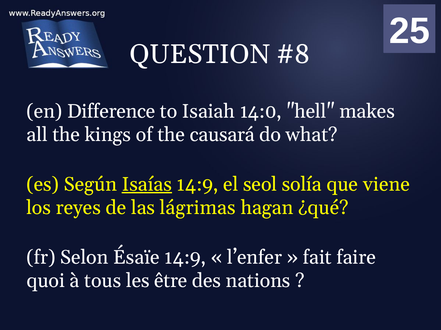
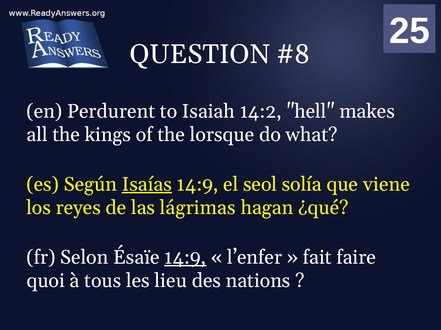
Difference: Difference -> Perdurent
14:0: 14:0 -> 14:2
causará: causará -> lorsque
14:9 at (185, 258) underline: none -> present
être: être -> lieu
